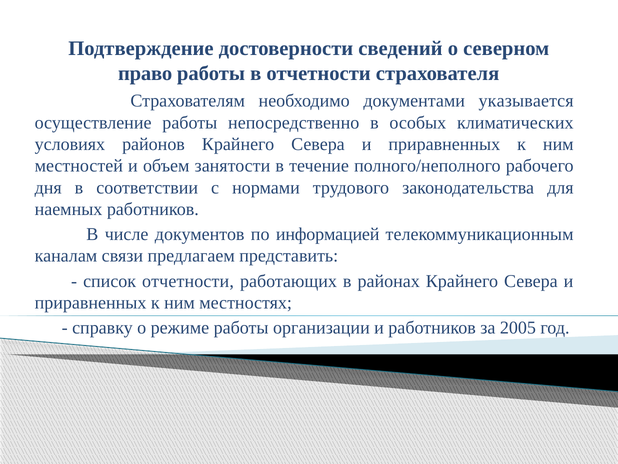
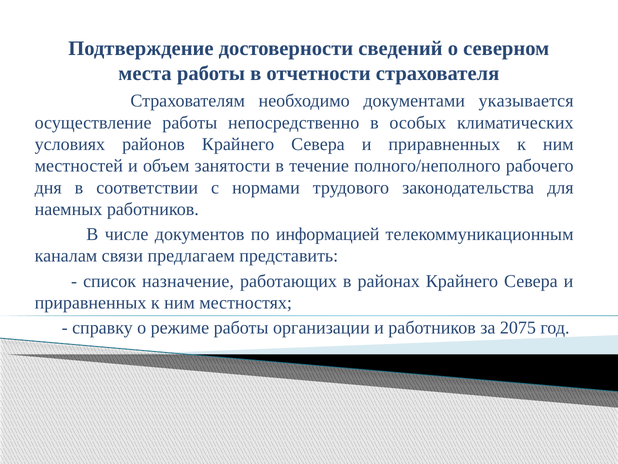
право: право -> места
список отчетности: отчетности -> назначение
2005: 2005 -> 2075
